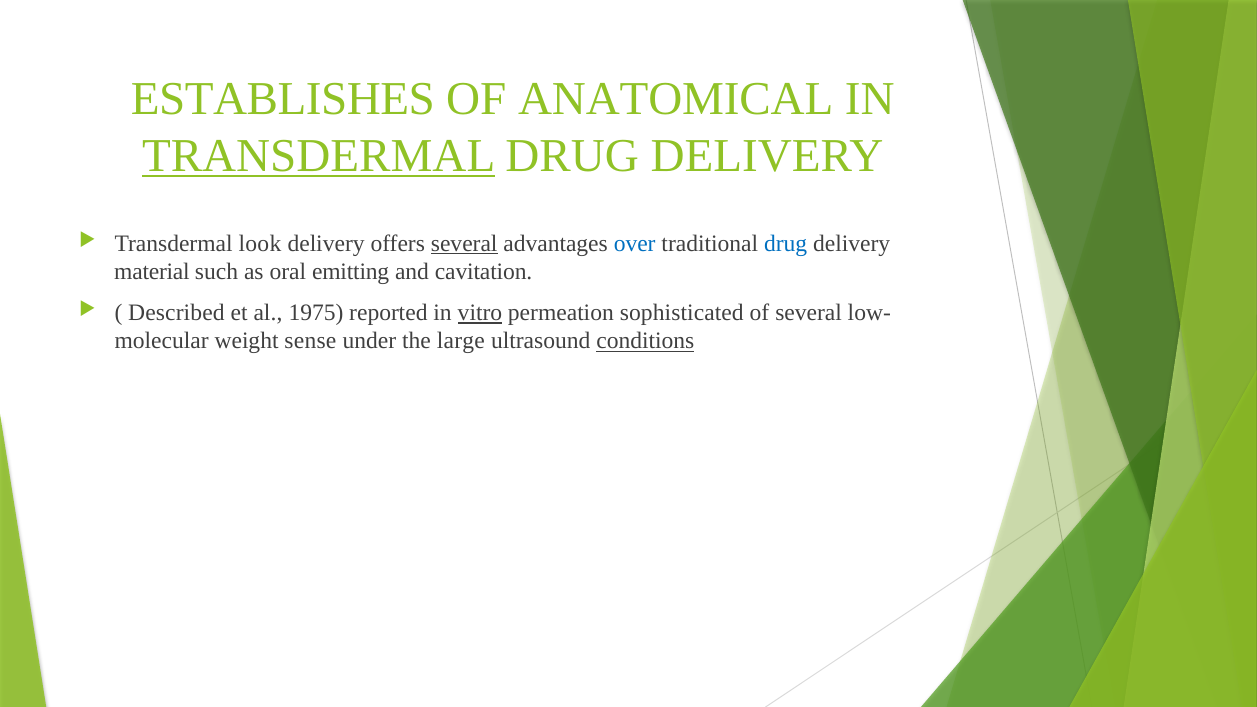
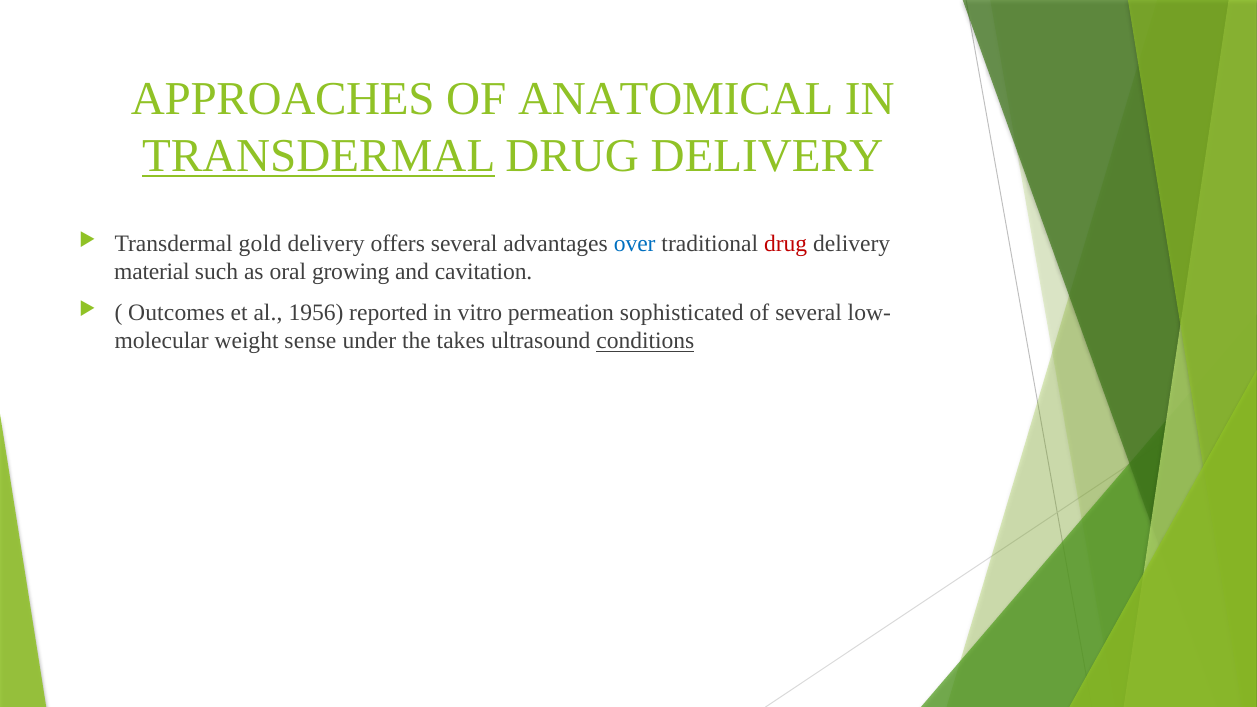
ESTABLISHES: ESTABLISHES -> APPROACHES
look: look -> gold
several at (464, 243) underline: present -> none
drug at (786, 243) colour: blue -> red
emitting: emitting -> growing
Described: Described -> Outcomes
1975: 1975 -> 1956
vitro underline: present -> none
large: large -> takes
